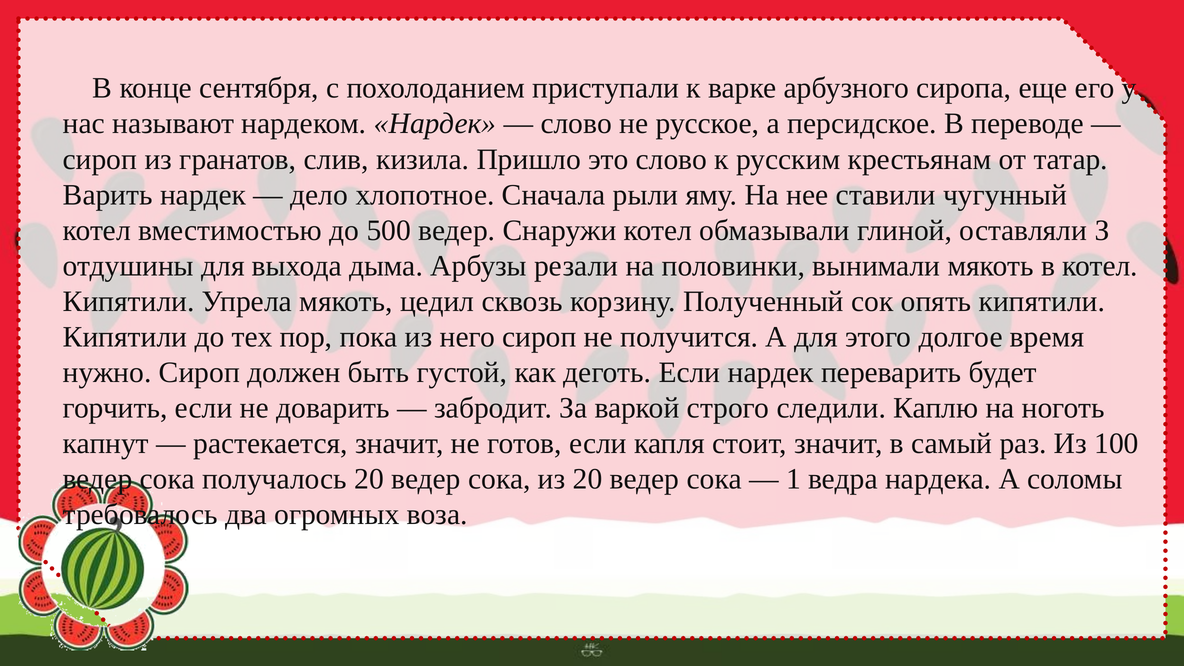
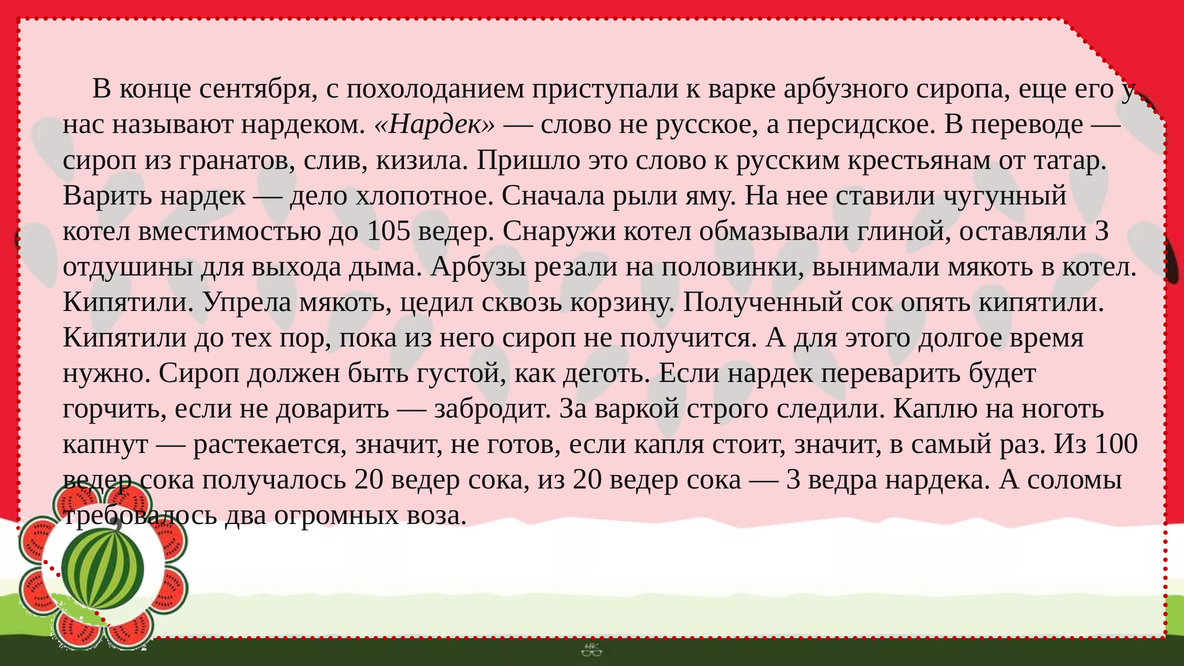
500: 500 -> 105
1: 1 -> 3
